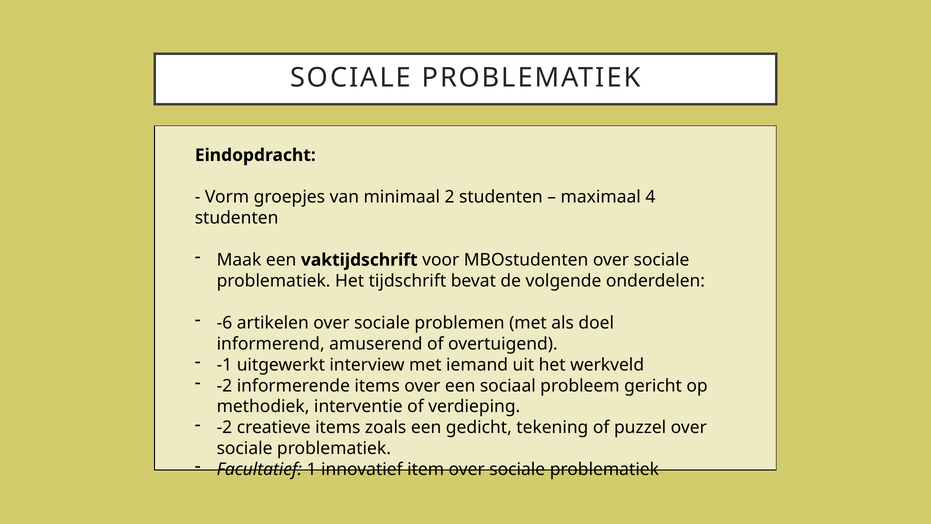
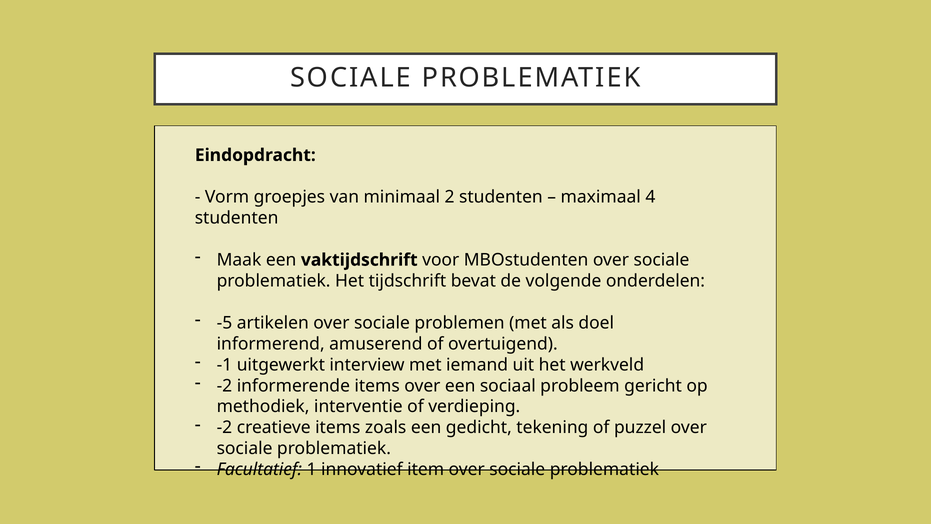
-6: -6 -> -5
